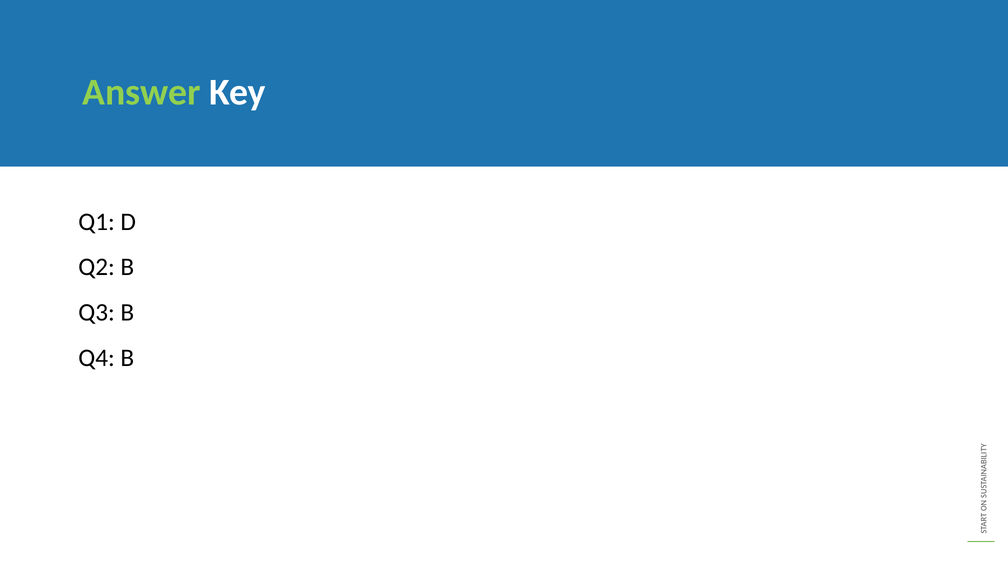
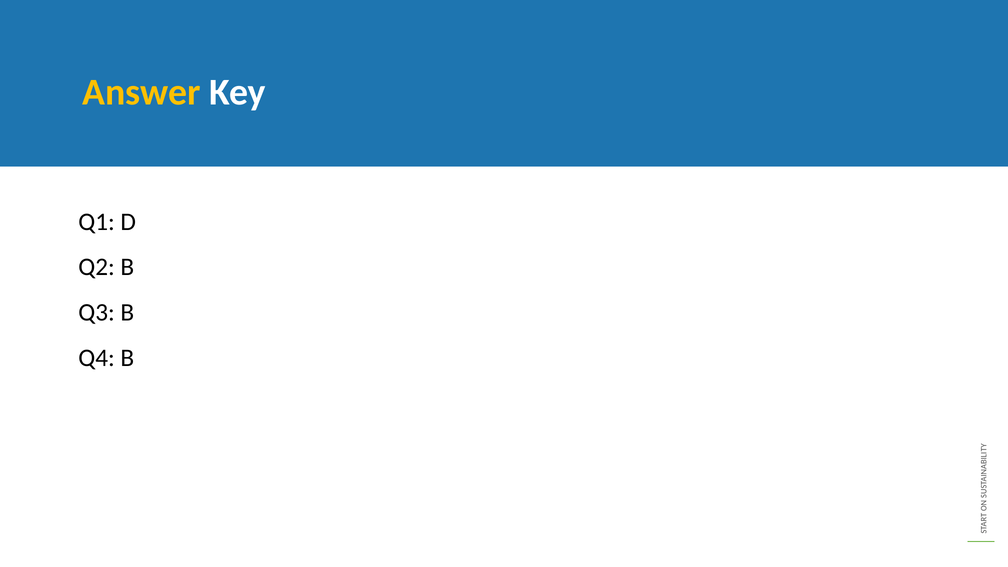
Answer colour: light green -> yellow
